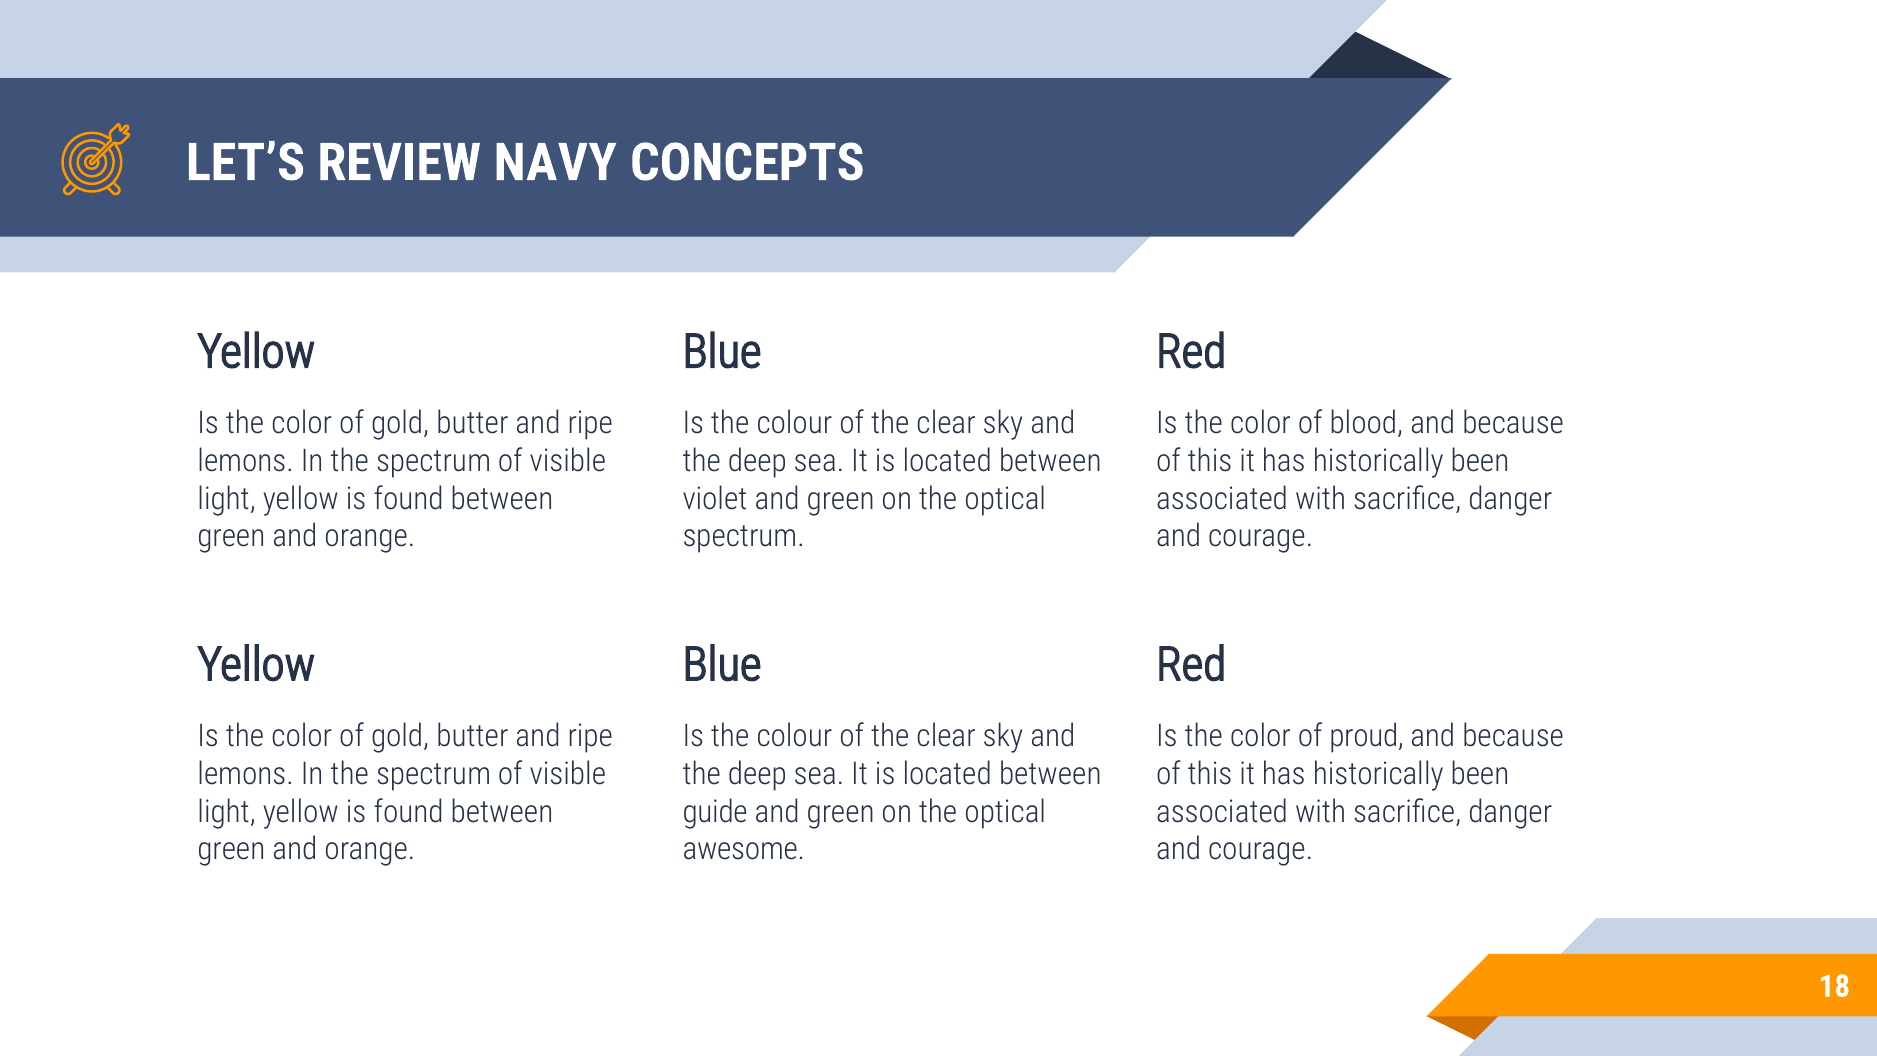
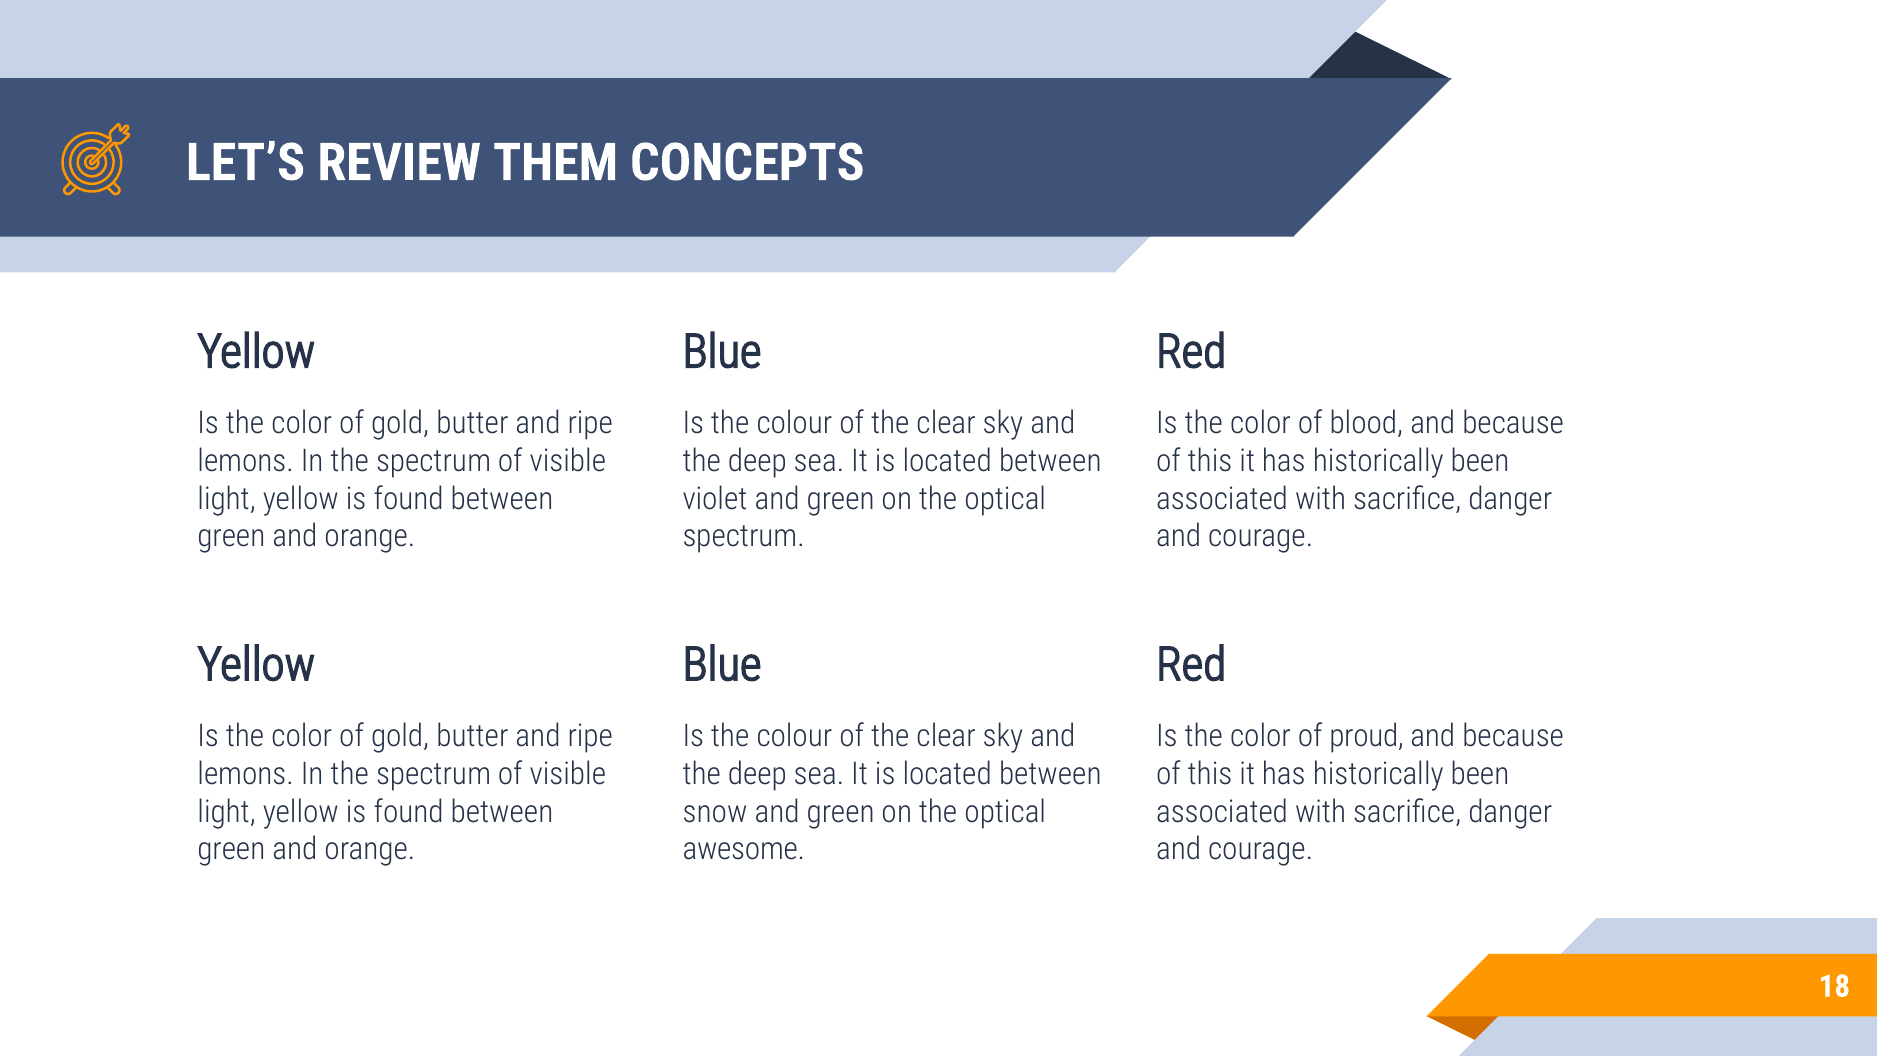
NAVY: NAVY -> THEM
guide: guide -> snow
